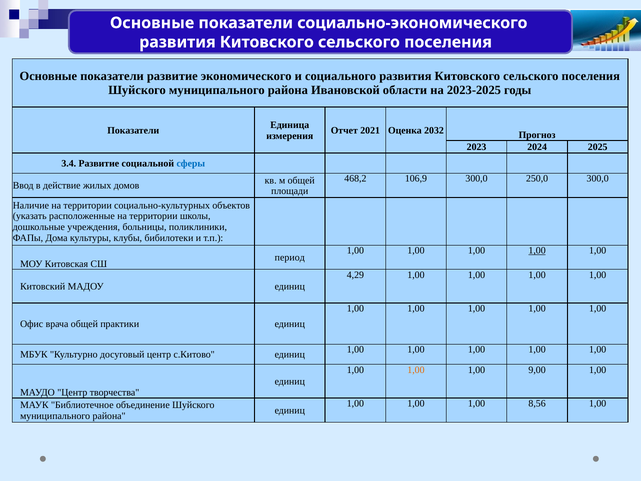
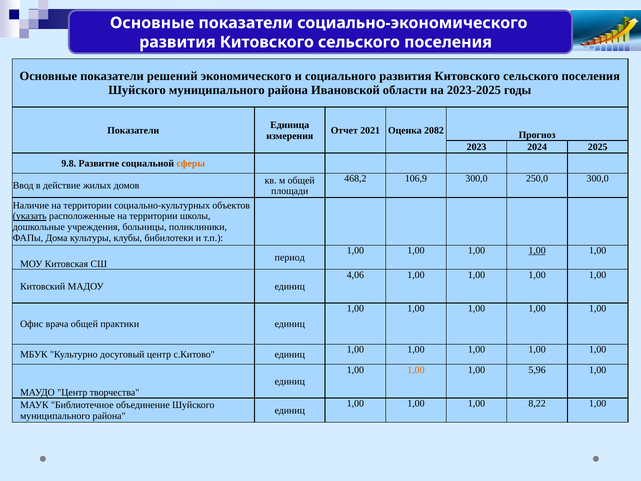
показатели развитие: развитие -> решений
2032: 2032 -> 2082
3.4: 3.4 -> 9.8
сферы colour: blue -> orange
указать underline: none -> present
4,29: 4,29 -> 4,06
9,00: 9,00 -> 5,96
8,56: 8,56 -> 8,22
